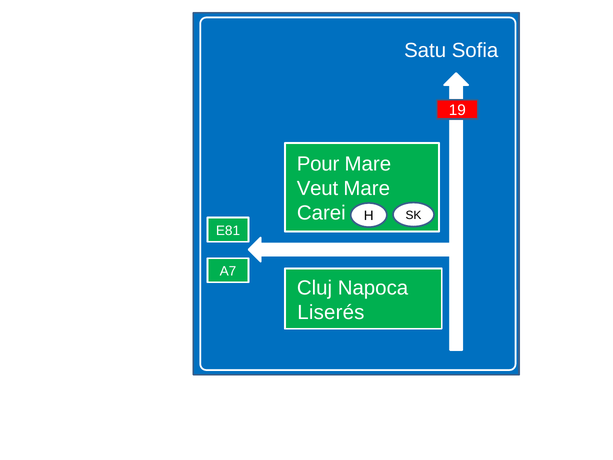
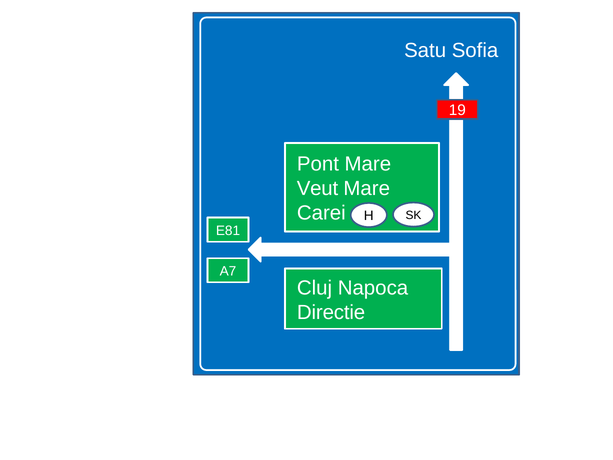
Pour: Pour -> Pont
Liserés: Liserés -> Directie
